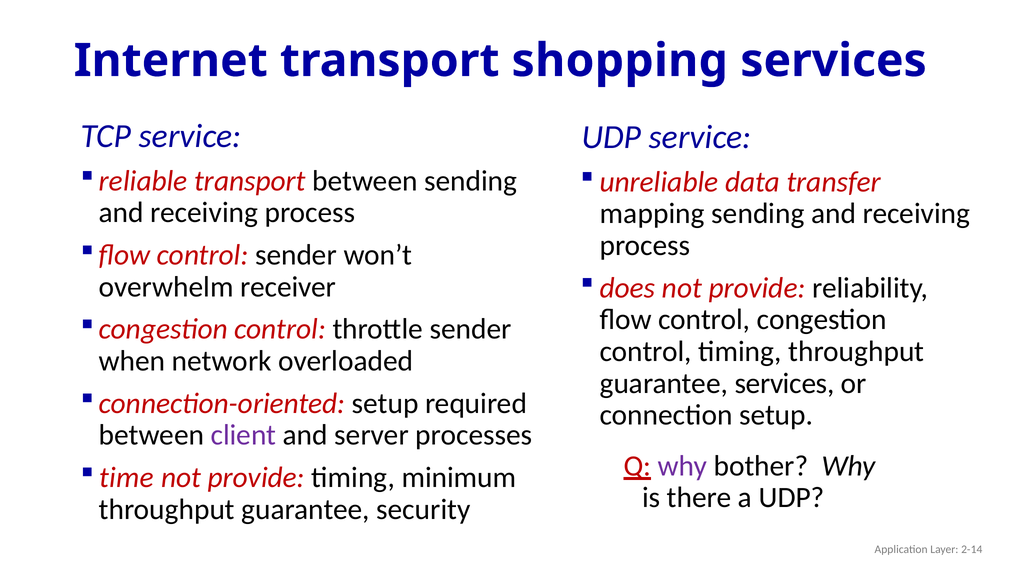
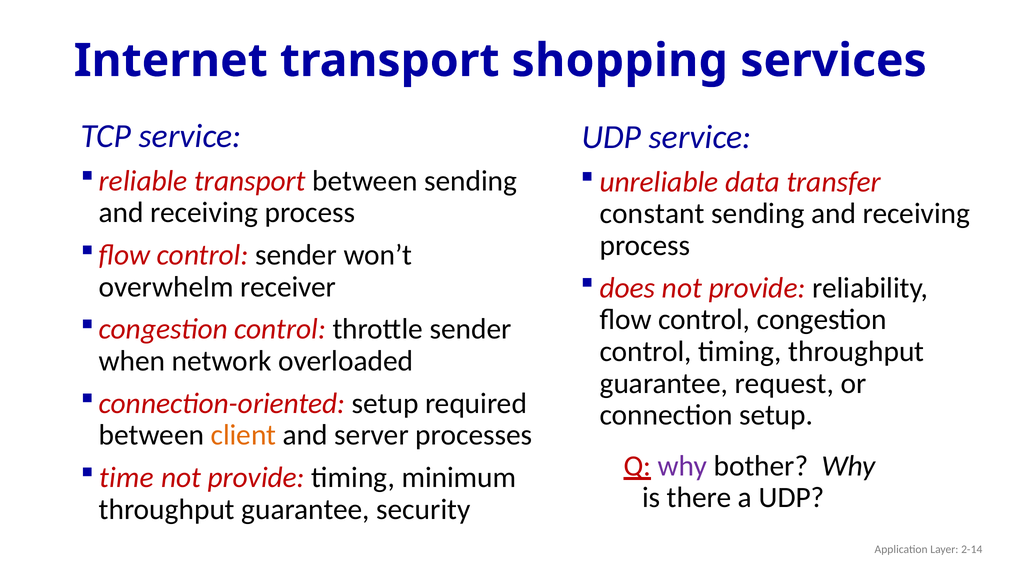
mapping: mapping -> constant
guarantee services: services -> request
client colour: purple -> orange
